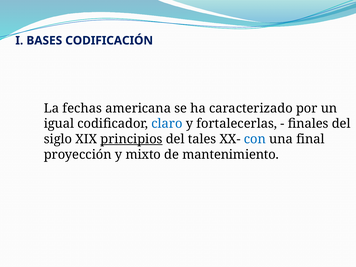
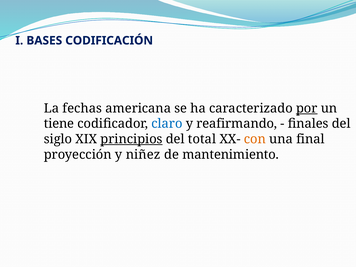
por underline: none -> present
igual: igual -> tiene
fortalecerlas: fortalecerlas -> reafirmando
tales: tales -> total
con colour: blue -> orange
mixto: mixto -> niñez
